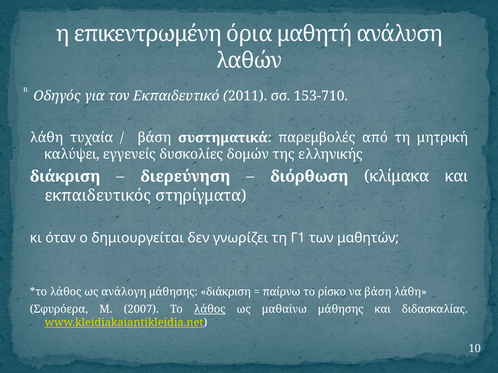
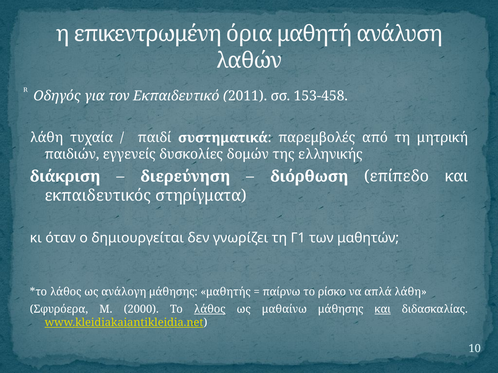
153-710: 153-710 -> 153-458
βάση at (154, 138): βάση -> παιδί
καλύψει: καλύψει -> παιδιών
κλίμακα: κλίμακα -> επίπεδο
μάθησης διάκριση: διάκριση -> μαθητής
να βάση: βάση -> απλά
2007: 2007 -> 2000
και at (383, 310) underline: none -> present
